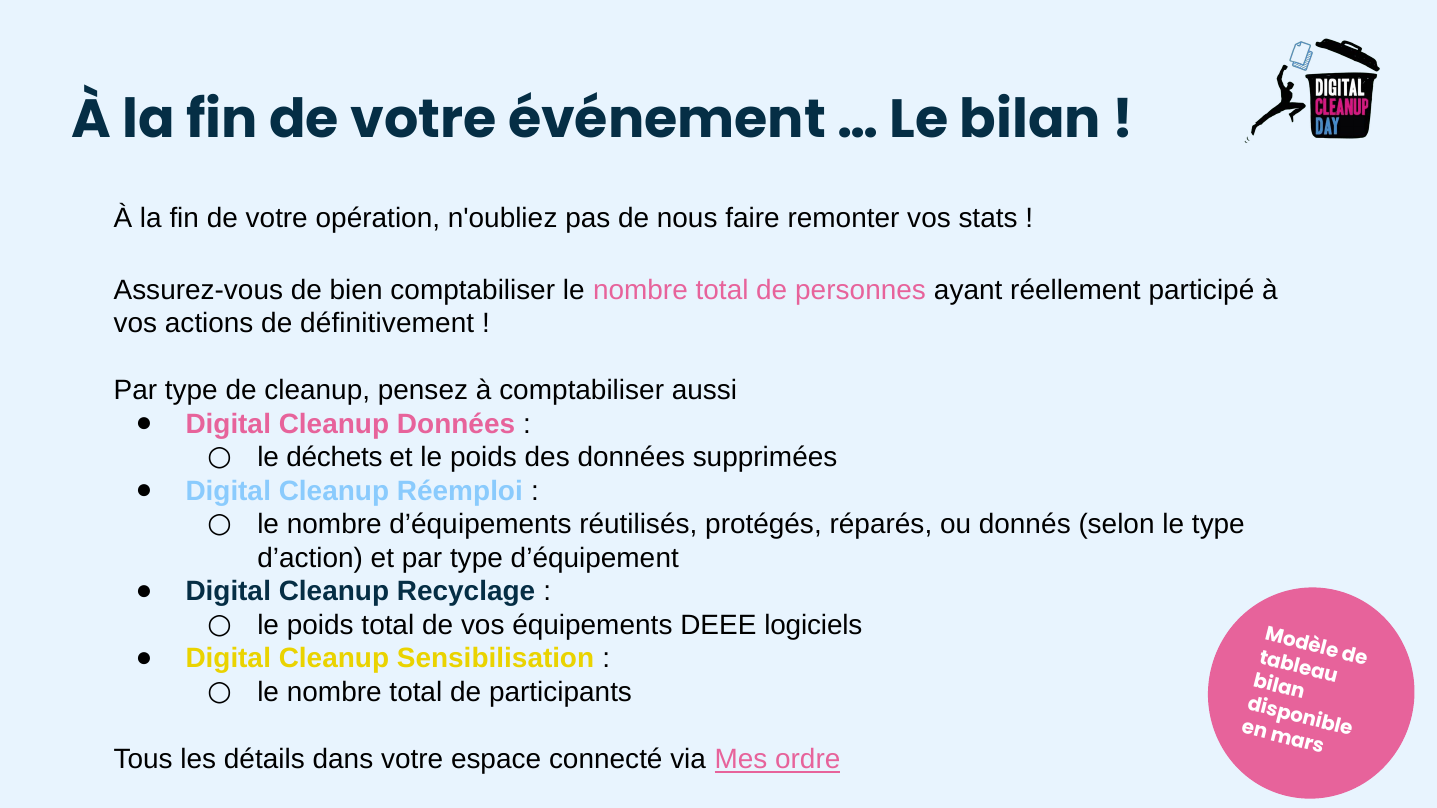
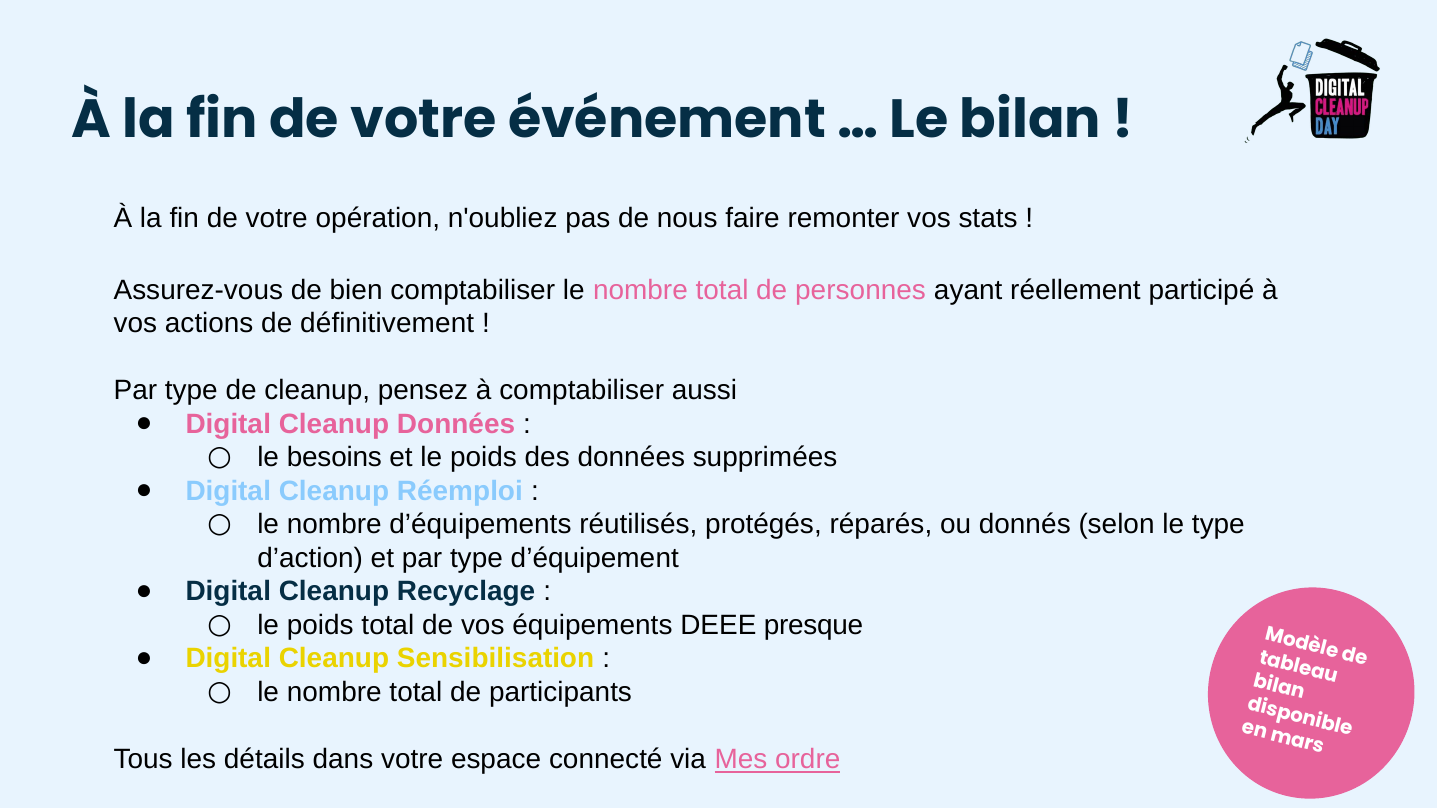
déchets: déchets -> besoins
logiciels: logiciels -> presque
